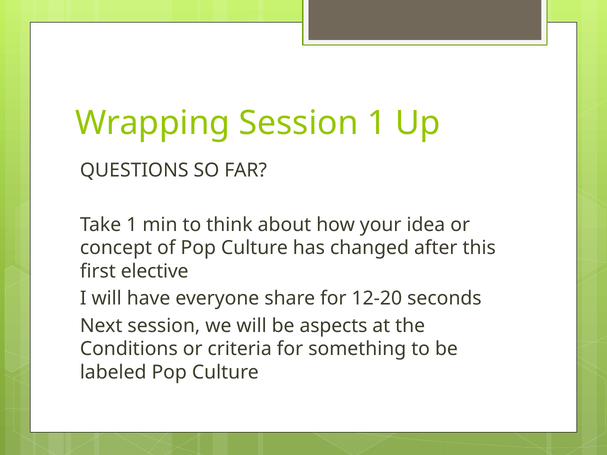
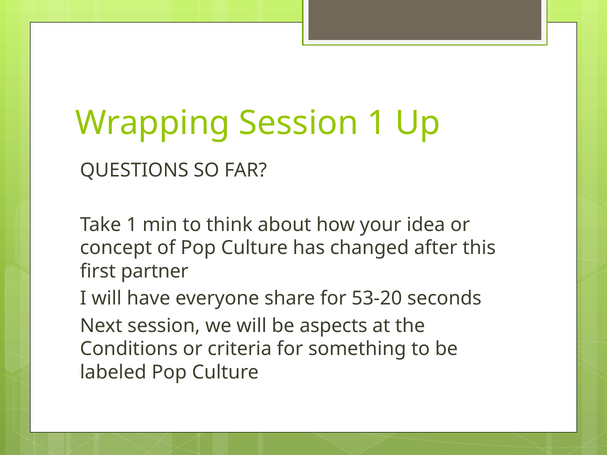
elective: elective -> partner
12-20: 12-20 -> 53-20
